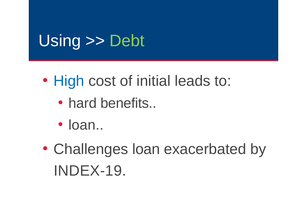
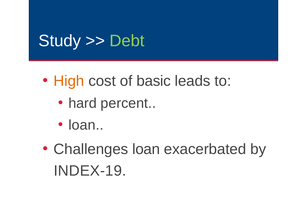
Using: Using -> Study
High colour: blue -> orange
initial: initial -> basic
benefits: benefits -> percent
